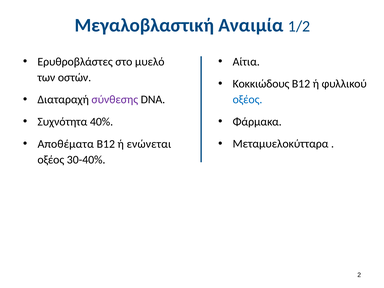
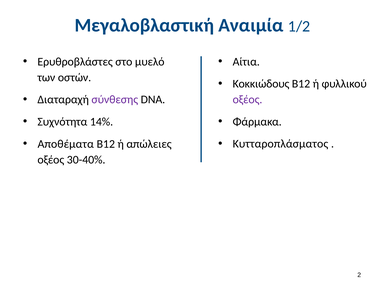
οξέος at (248, 100) colour: blue -> purple
40%: 40% -> 14%
ενώνεται: ενώνεται -> απώλειες
Μεταμυελοκύτταρα: Μεταμυελοκύτταρα -> Κυτταροπλάσματος
